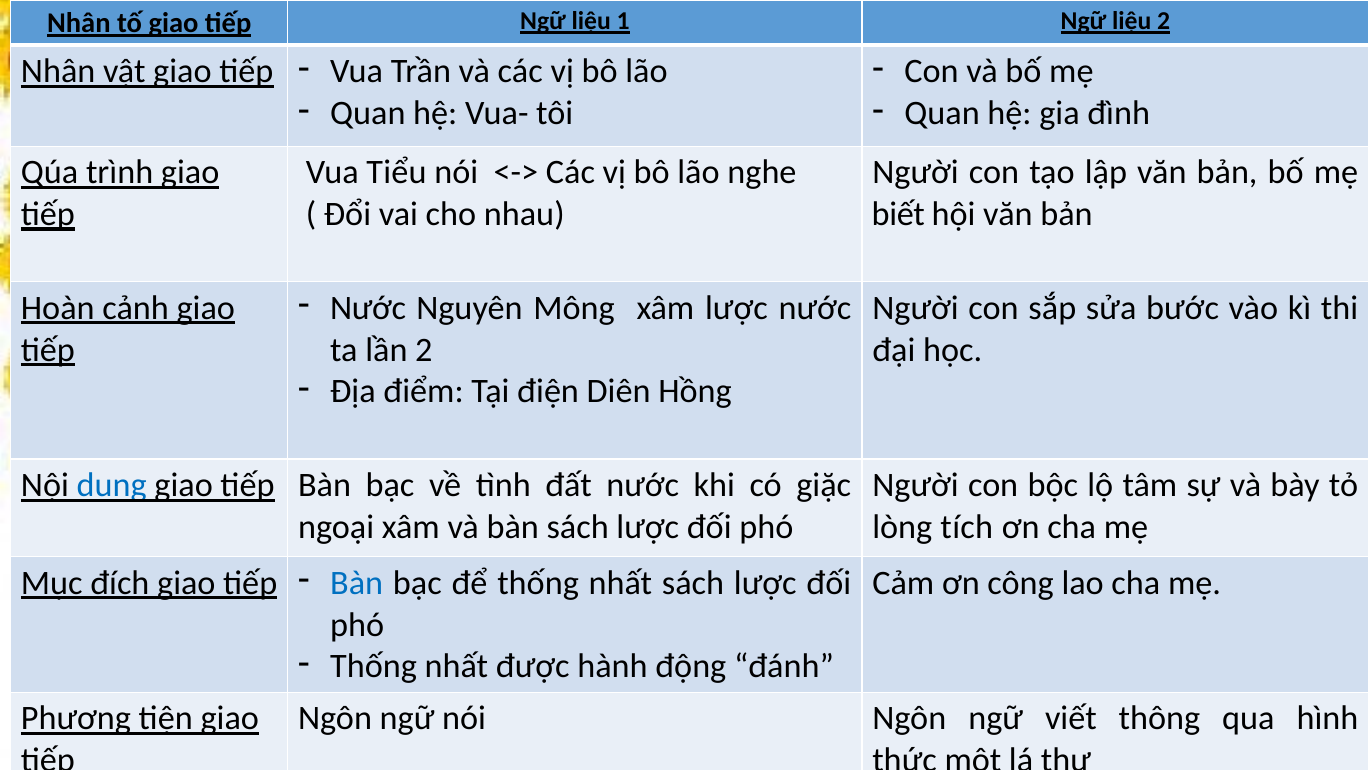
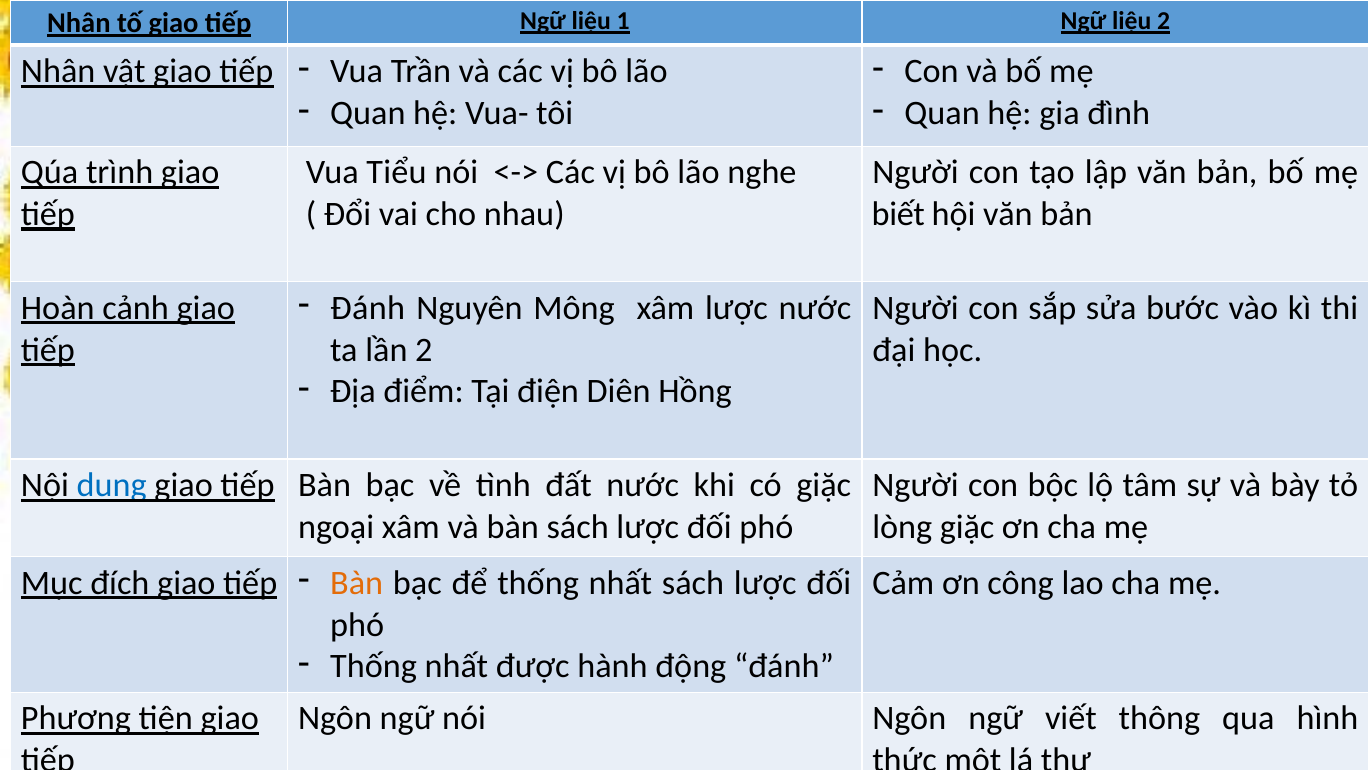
Nước at (368, 308): Nước -> Đánh
lòng tích: tích -> giặc
Bàn at (357, 583) colour: blue -> orange
